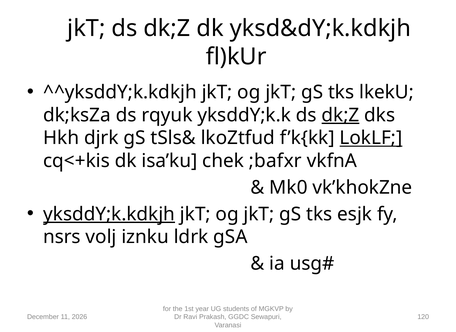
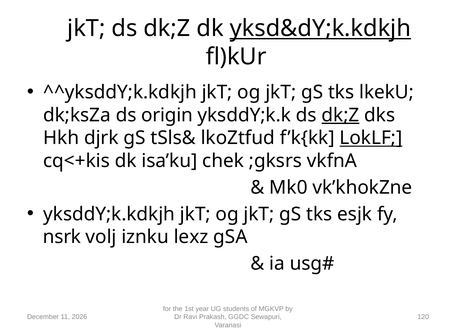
yksd&dY;k.kdkjh underline: none -> present
rqyuk: rqyuk -> origin
;bafxr: ;bafxr -> ;gksrs
yksddY;k.kdkjh underline: present -> none
nsrs: nsrs -> nsrk
ldrk: ldrk -> lexz
